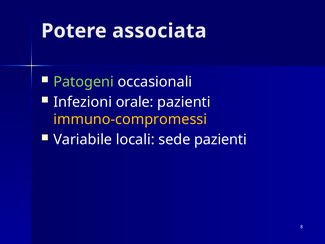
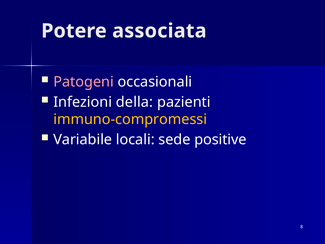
Patogeni colour: light green -> pink
orale: orale -> della
sede pazienti: pazienti -> positive
